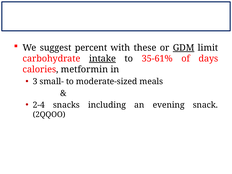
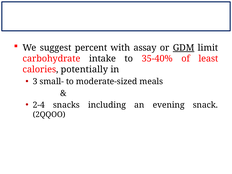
these: these -> assay
intake underline: present -> none
35-61%: 35-61% -> 35-40%
days: days -> least
metformin: metformin -> potentially
